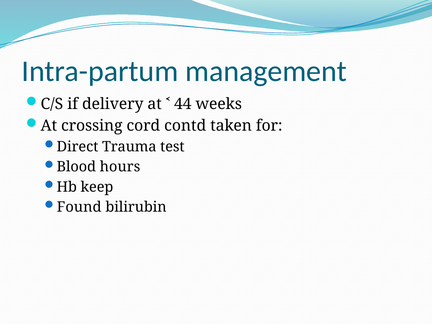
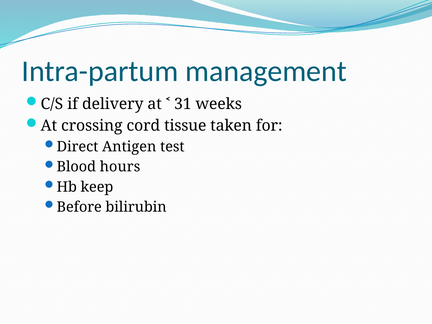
44: 44 -> 31
contd: contd -> tissue
Trauma: Trauma -> Antigen
Found: Found -> Before
